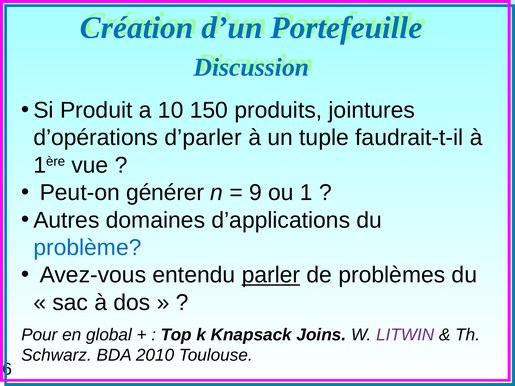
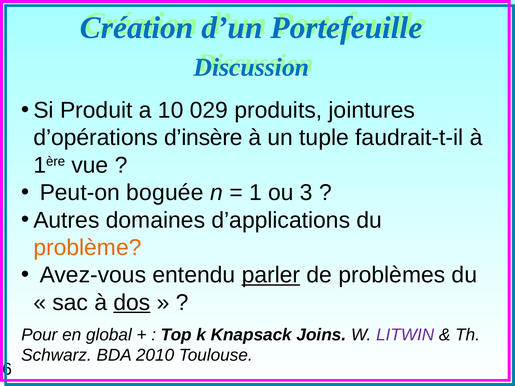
150: 150 -> 029
d’parler: d’parler -> d’insère
générer: générer -> boguée
9: 9 -> 1
1: 1 -> 3
problème colour: blue -> orange
dos underline: none -> present
